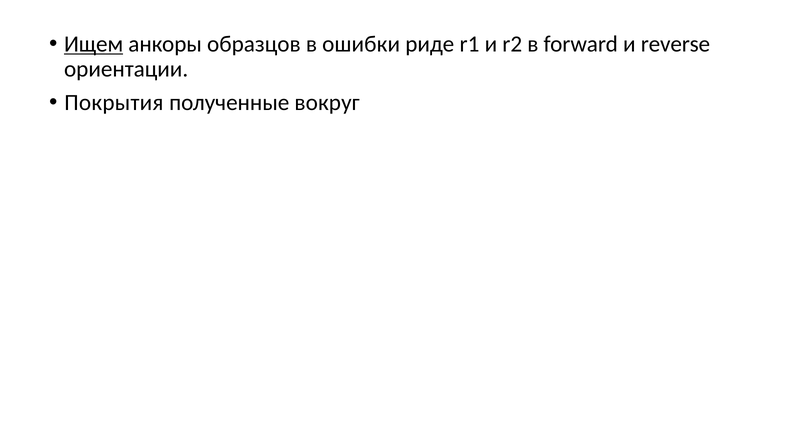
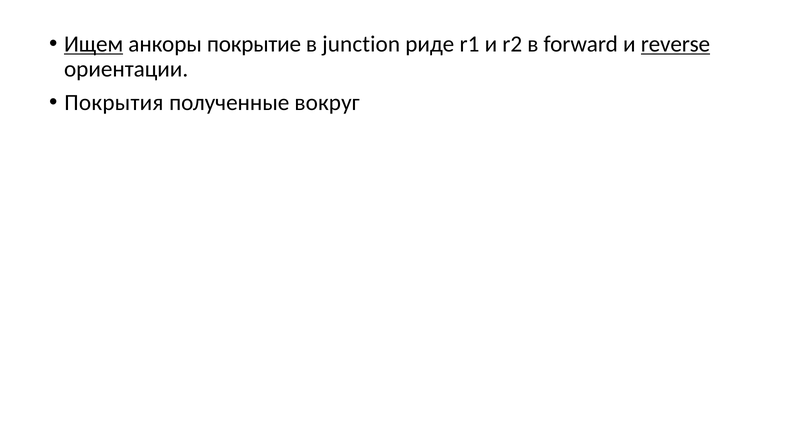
образцов: образцов -> покрытие
ошибки: ошибки -> junction
reverse underline: none -> present
